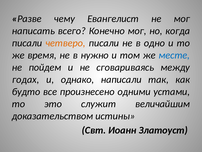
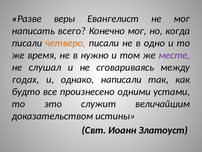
чему: чему -> веры
месте colour: blue -> purple
пойдем: пойдем -> слушал
